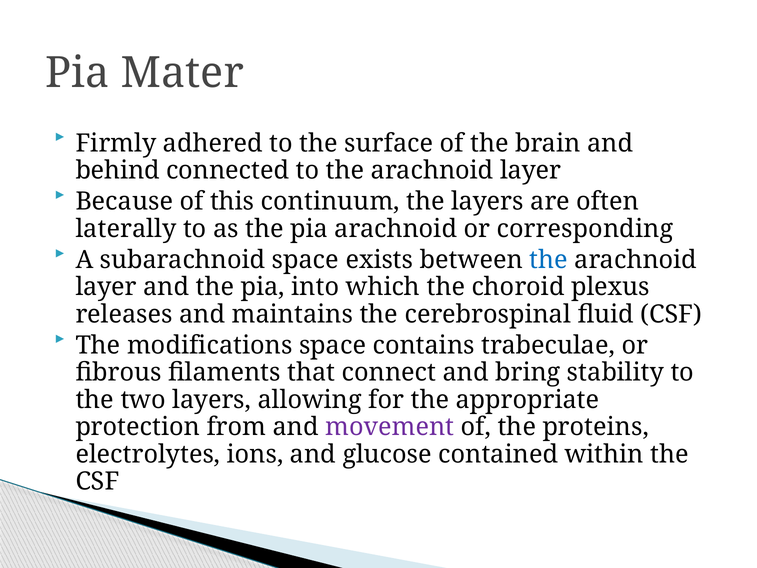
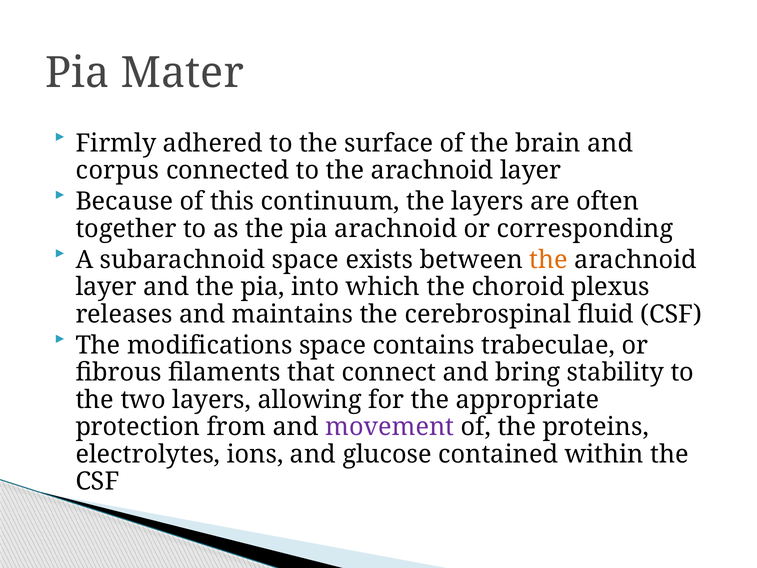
behind: behind -> corpus
laterally: laterally -> together
the at (549, 260) colour: blue -> orange
